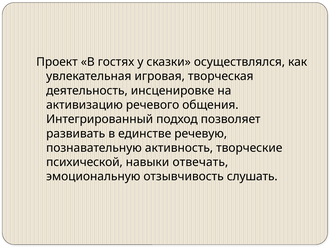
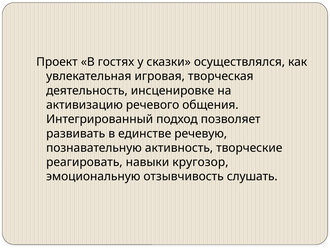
психической: психической -> реагировать
отвечать: отвечать -> кругозор
